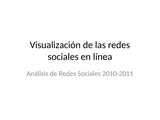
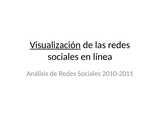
Visualización underline: none -> present
